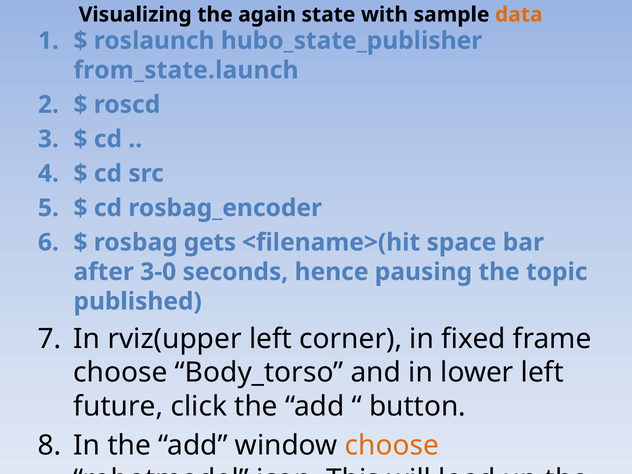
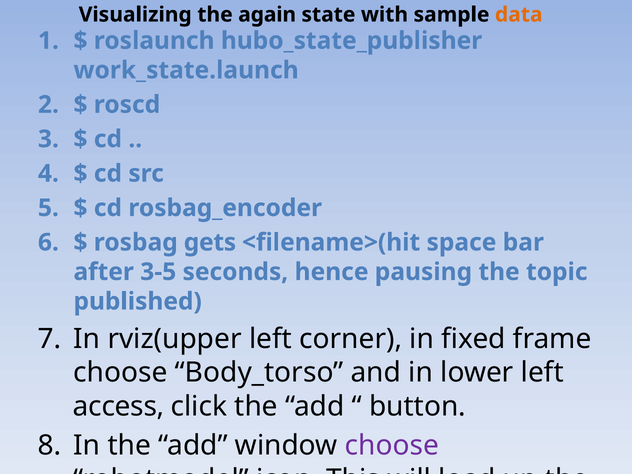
from_state.launch: from_state.launch -> work_state.launch
3-0: 3-0 -> 3-5
future: future -> access
choose at (392, 446) colour: orange -> purple
